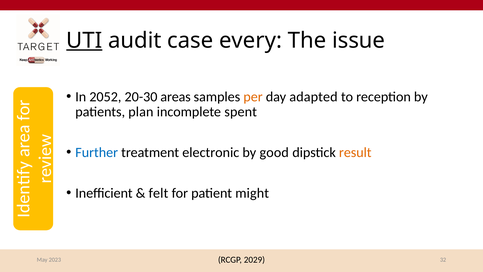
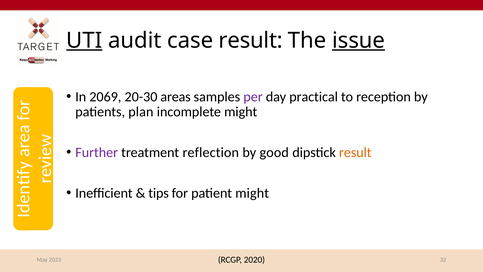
case every: every -> result
issue underline: none -> present
2052: 2052 -> 2069
per colour: orange -> purple
adapted: adapted -> practical
incomplete spent: spent -> might
Further colour: blue -> purple
electronic: electronic -> reflection
felt: felt -> tips
2029: 2029 -> 2020
